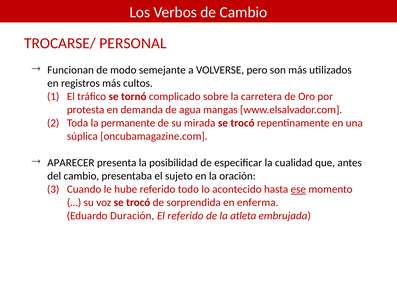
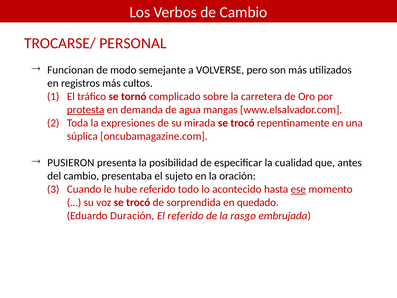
protesta underline: none -> present
permanente: permanente -> expresiones
APARECER: APARECER -> PUSIERON
enferma: enferma -> quedado
atleta: atleta -> rasgo
